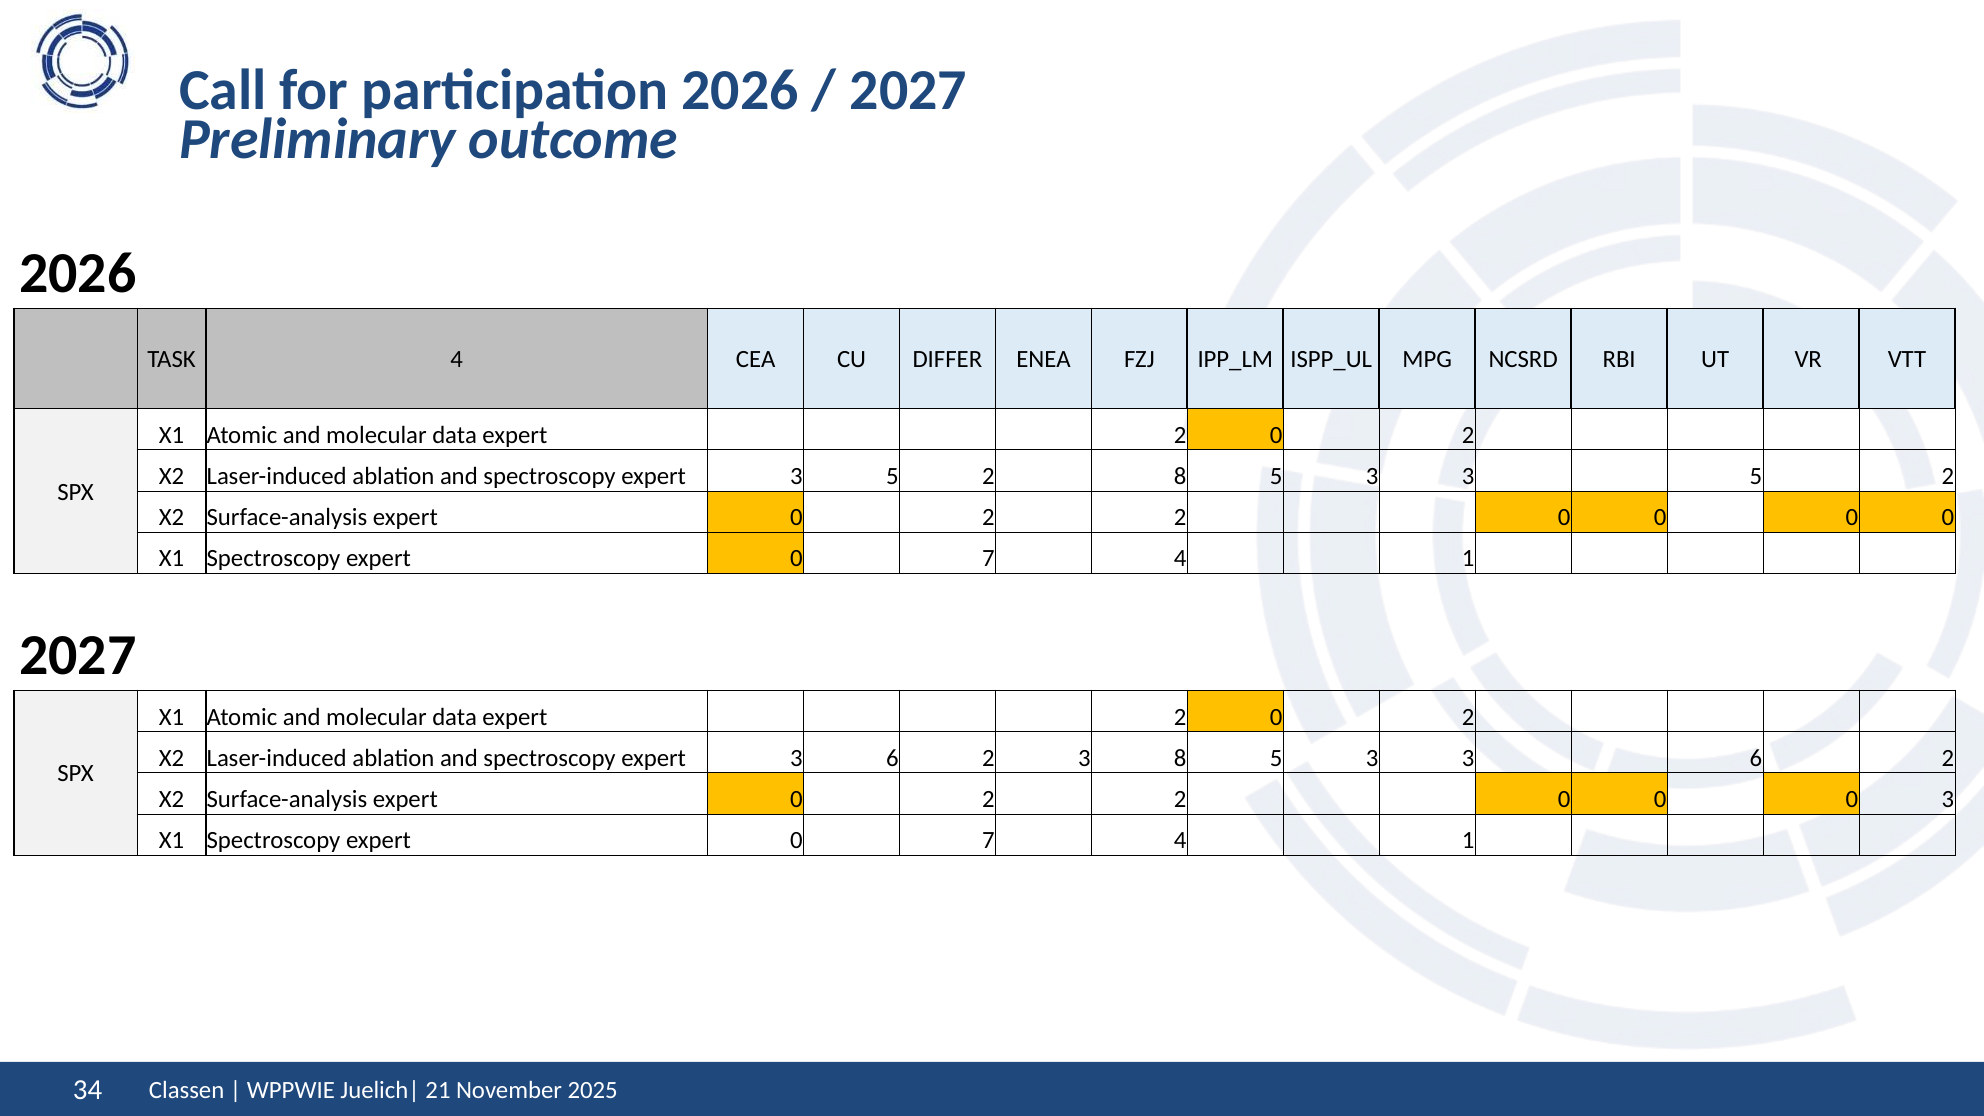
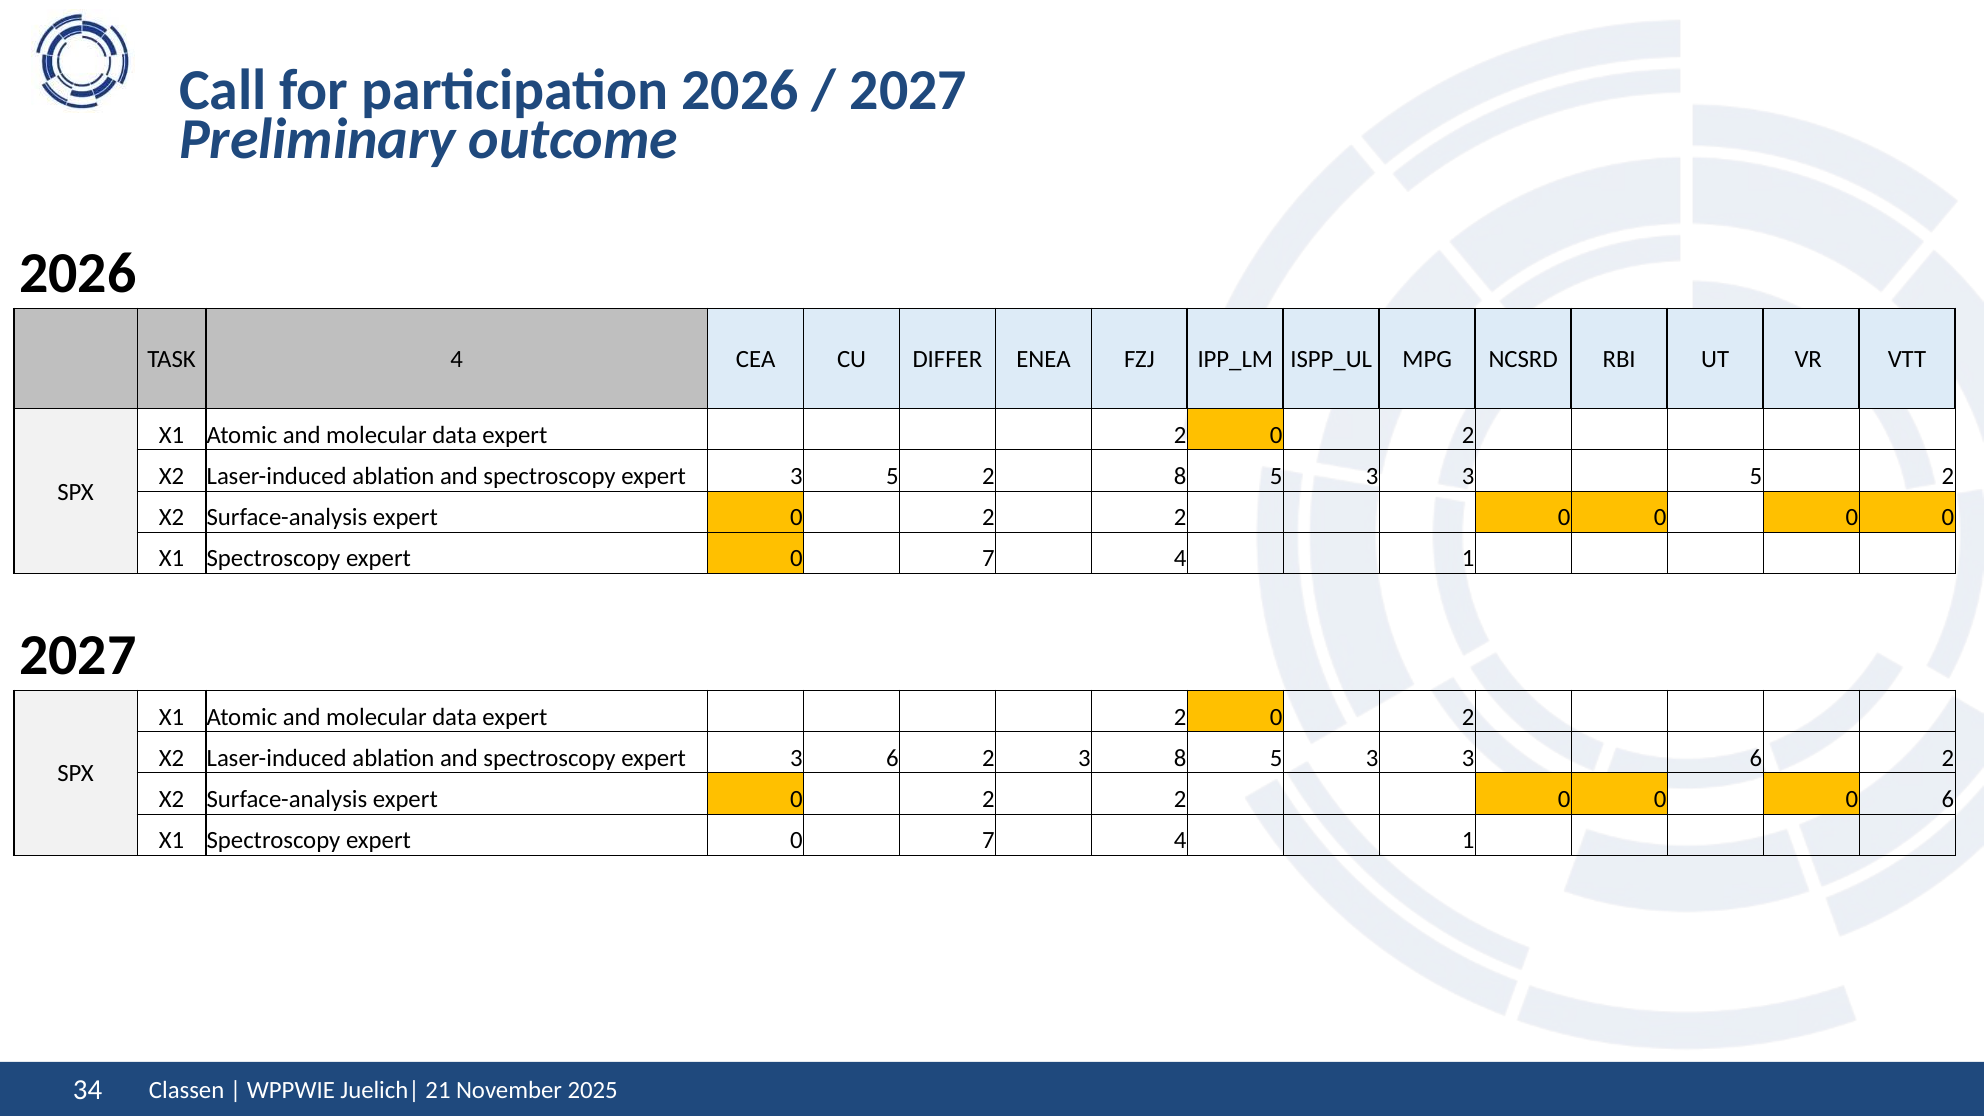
0 3: 3 -> 6
